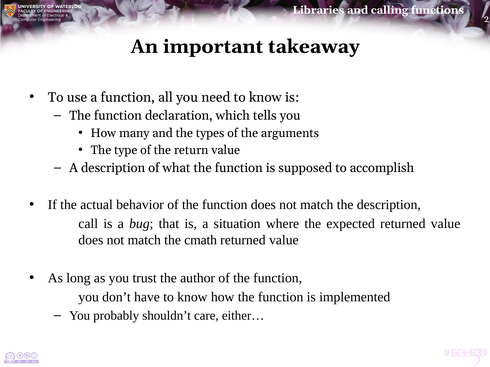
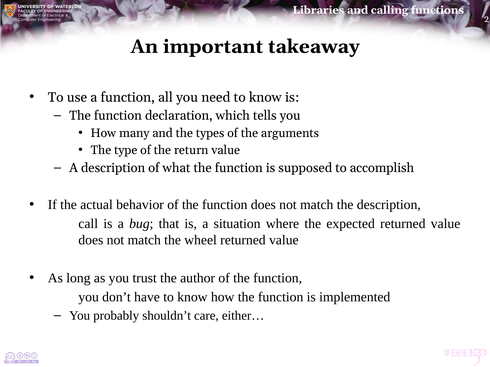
cmath: cmath -> wheel
